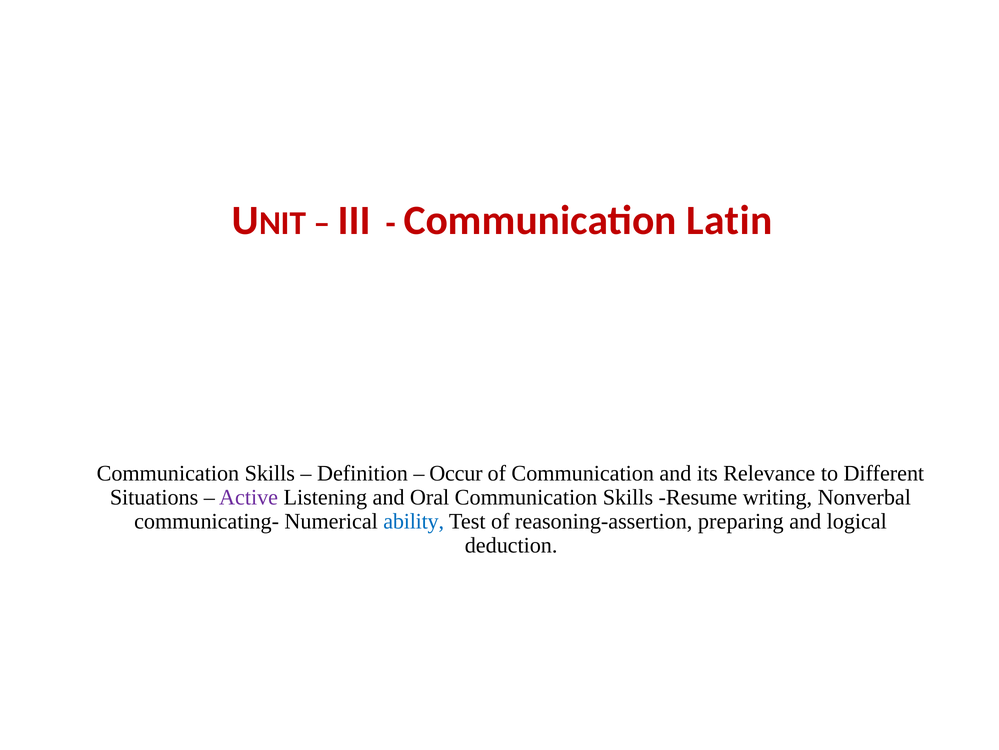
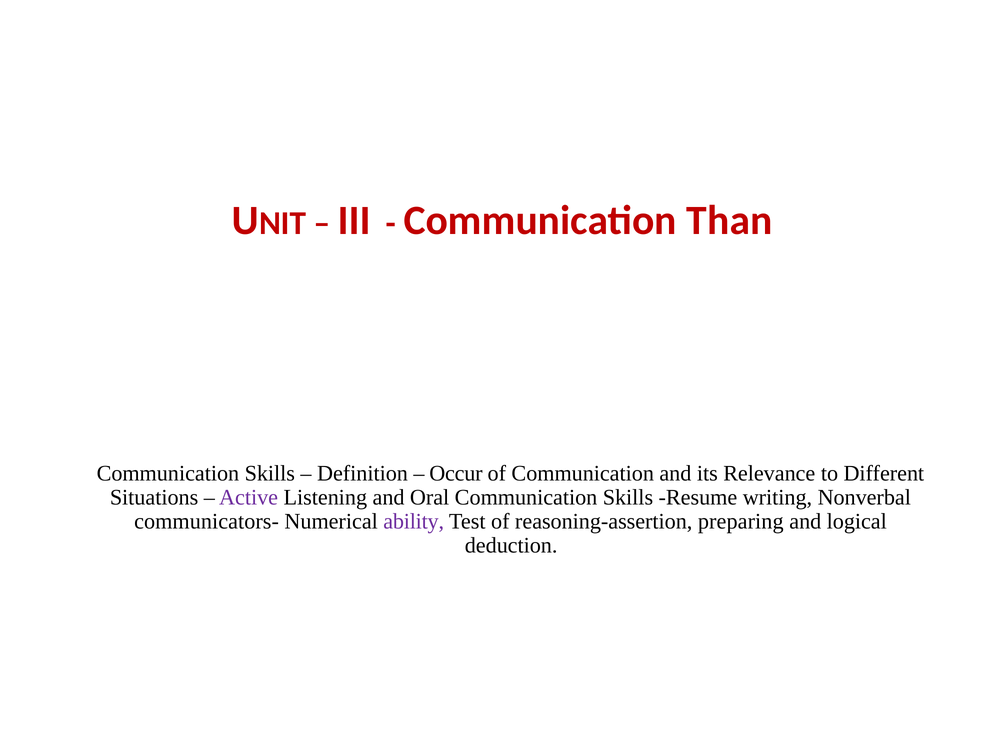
Latin: Latin -> Than
communicating-: communicating- -> communicators-
ability colour: blue -> purple
